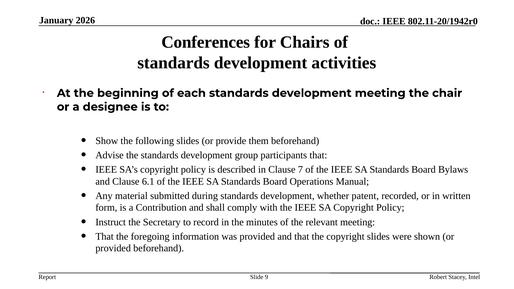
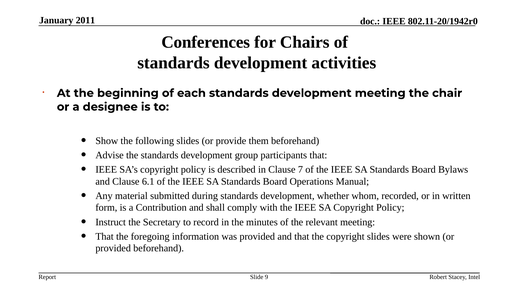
2026: 2026 -> 2011
patent: patent -> whom
